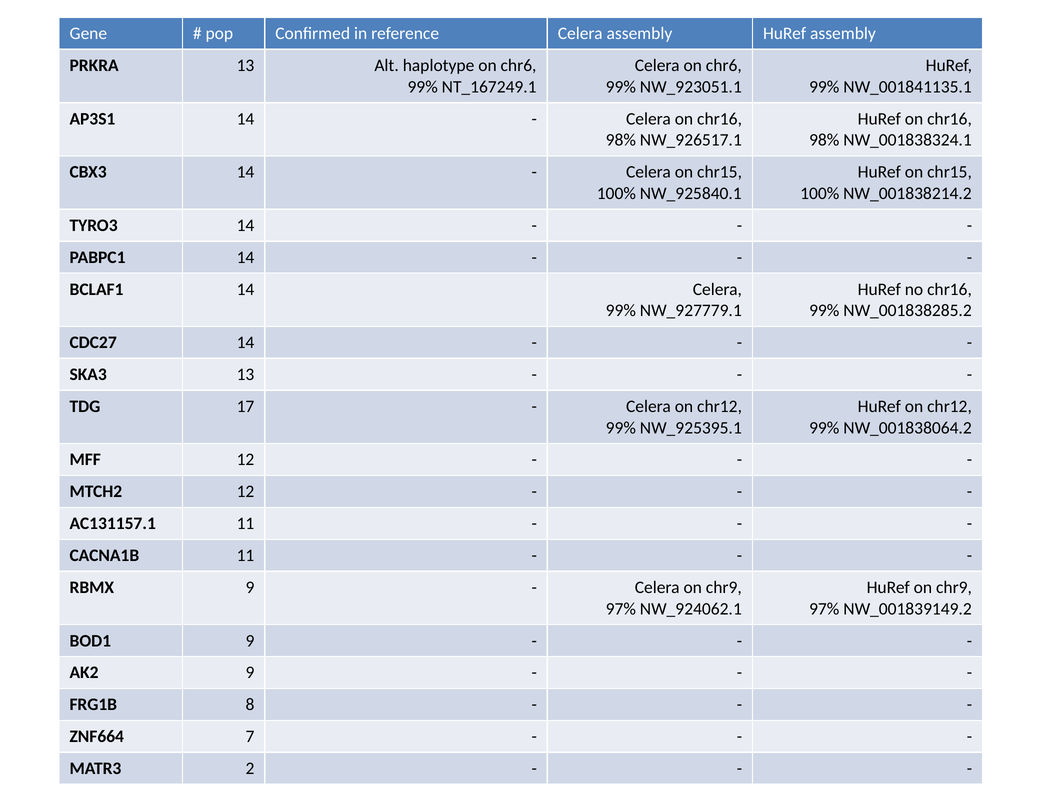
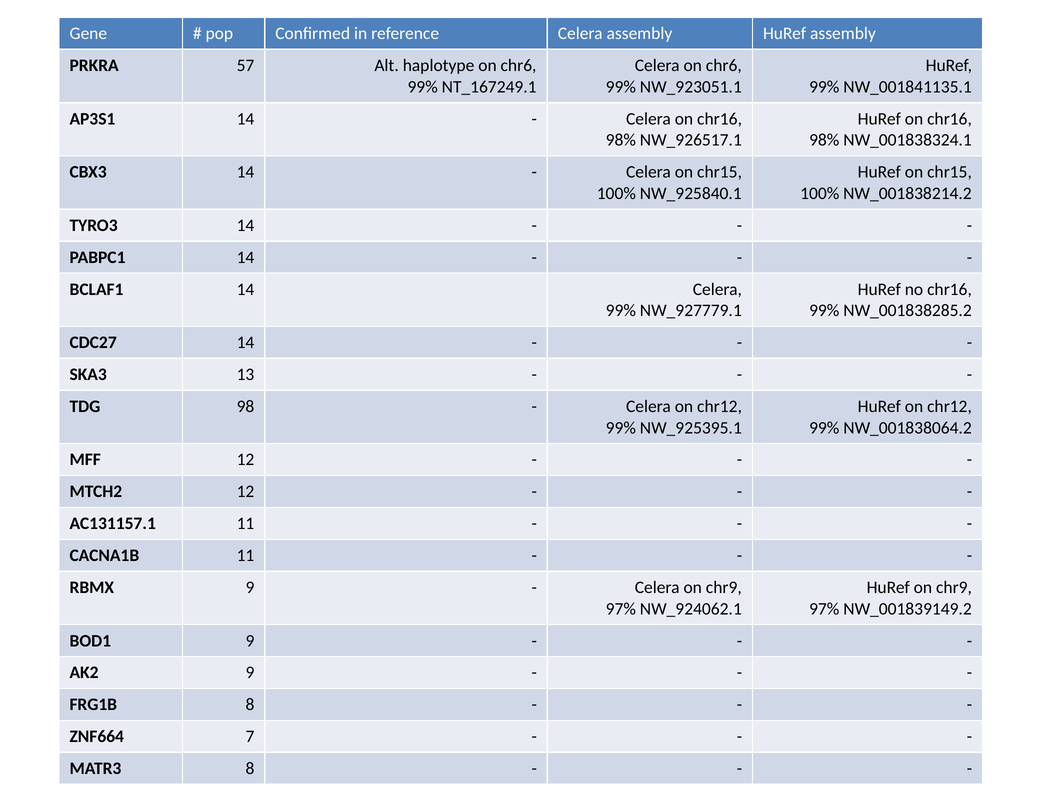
PRKRA 13: 13 -> 57
17: 17 -> 98
MATR3 2: 2 -> 8
